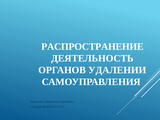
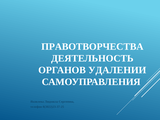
РАСПРОСТРАНЕНИЕ: РАСПРОСТРАНЕНИЕ -> ПРАВОТВОРЧЕСТВА
